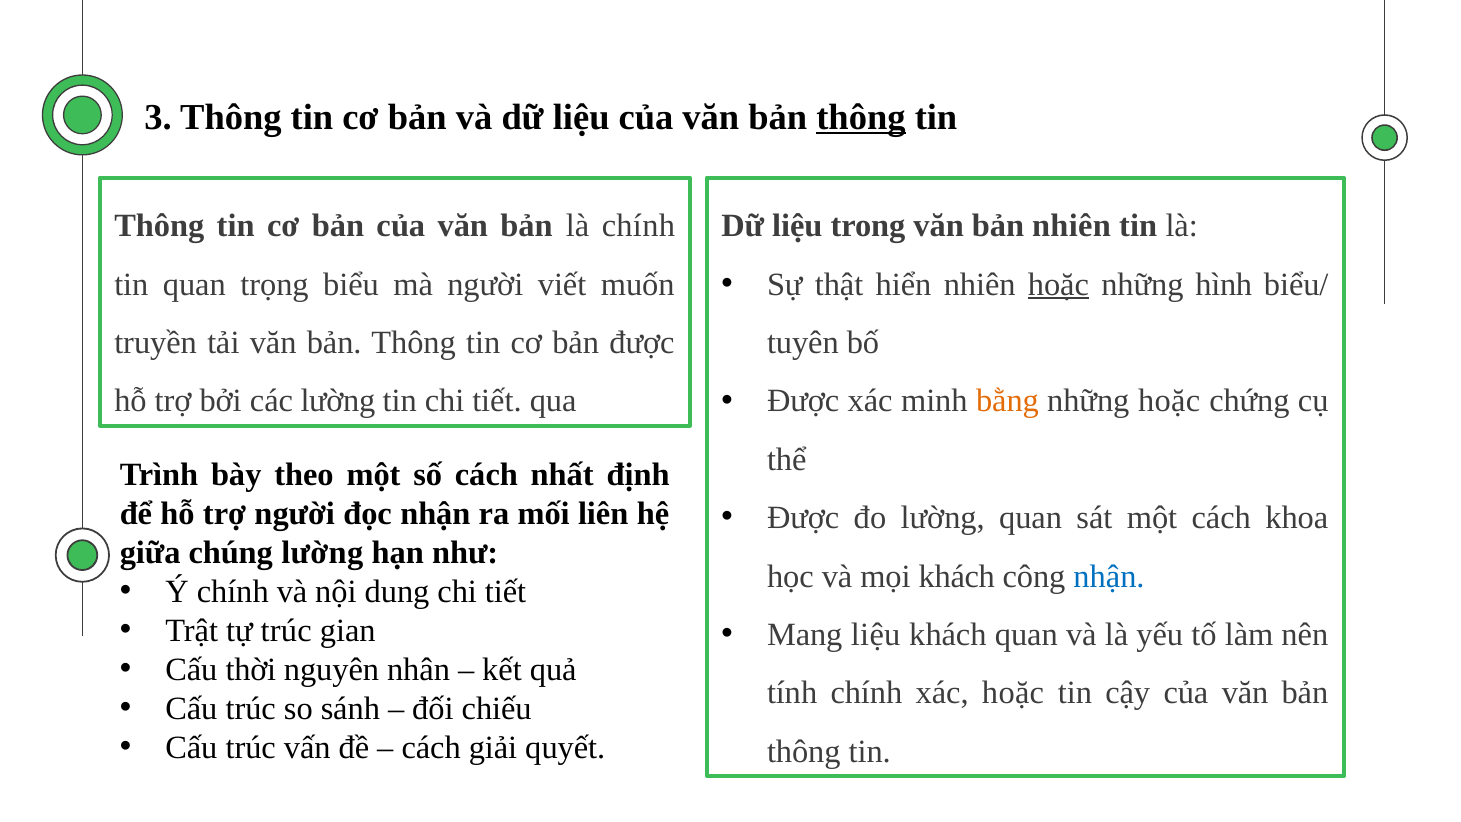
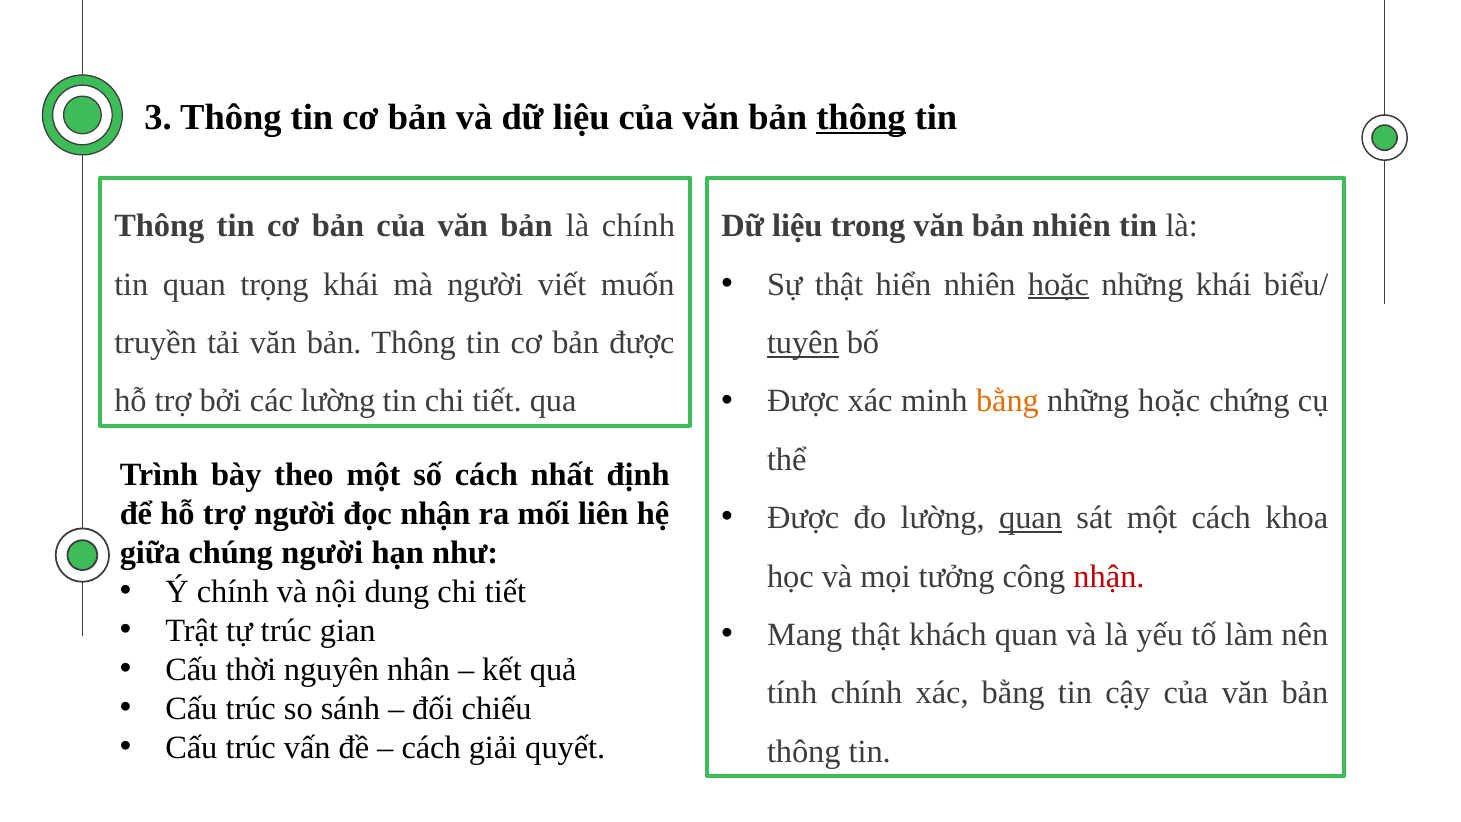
những hình: hình -> khái
trọng biểu: biểu -> khái
tuyên underline: none -> present
quan at (1031, 518) underline: none -> present
chúng lường: lường -> người
mọi khách: khách -> tưởng
nhận at (1109, 576) colour: blue -> red
Mang liệu: liệu -> thật
xác hoặc: hoặc -> bằng
